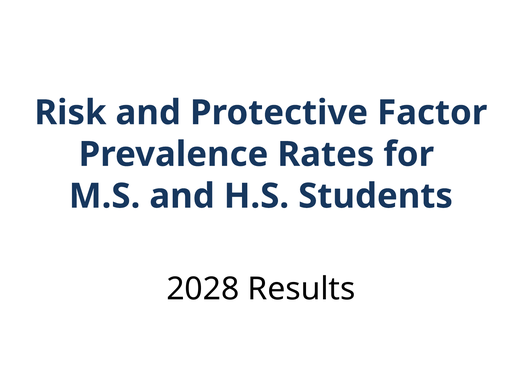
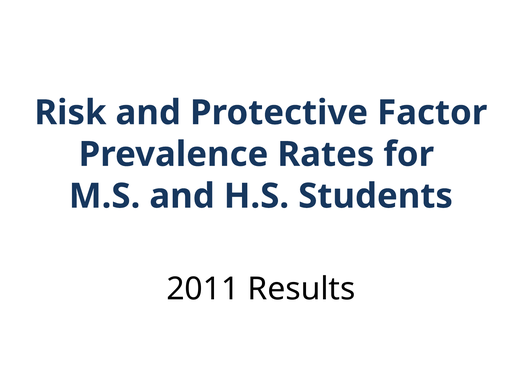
2028: 2028 -> 2011
